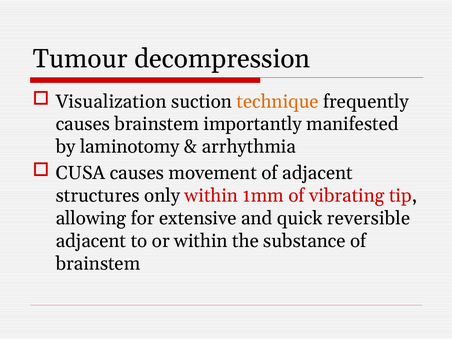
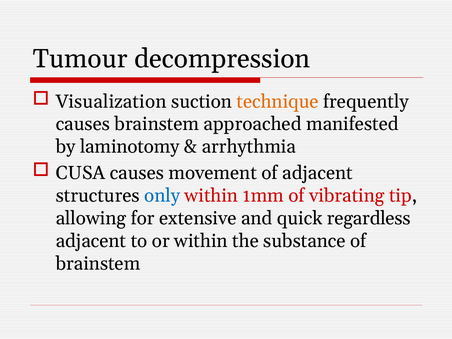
importantly: importantly -> approached
only colour: black -> blue
reversible: reversible -> regardless
